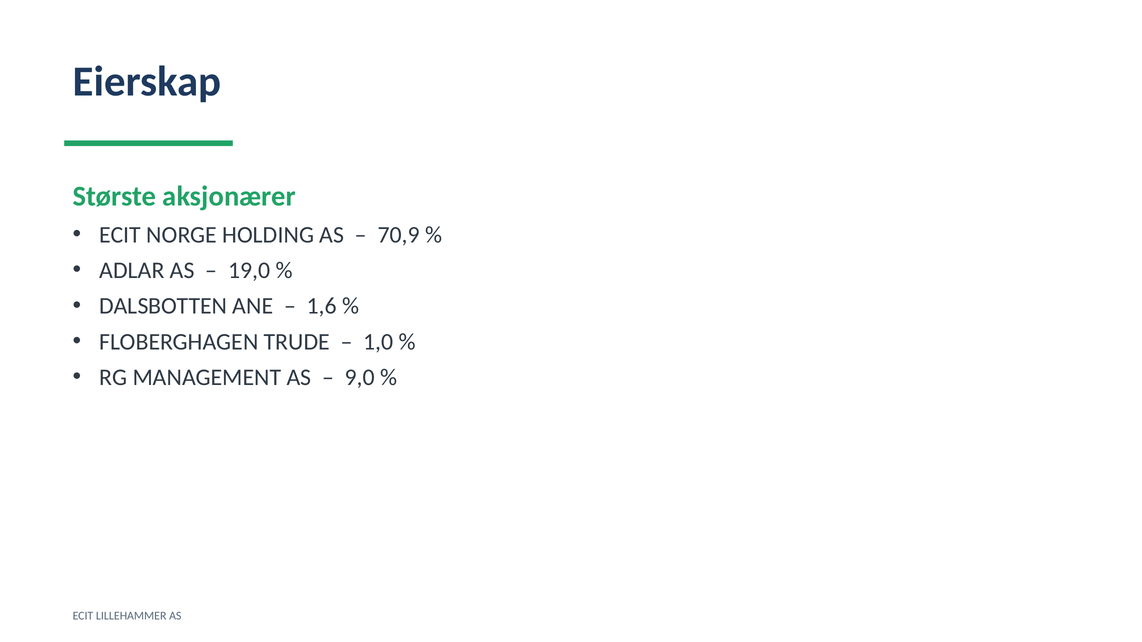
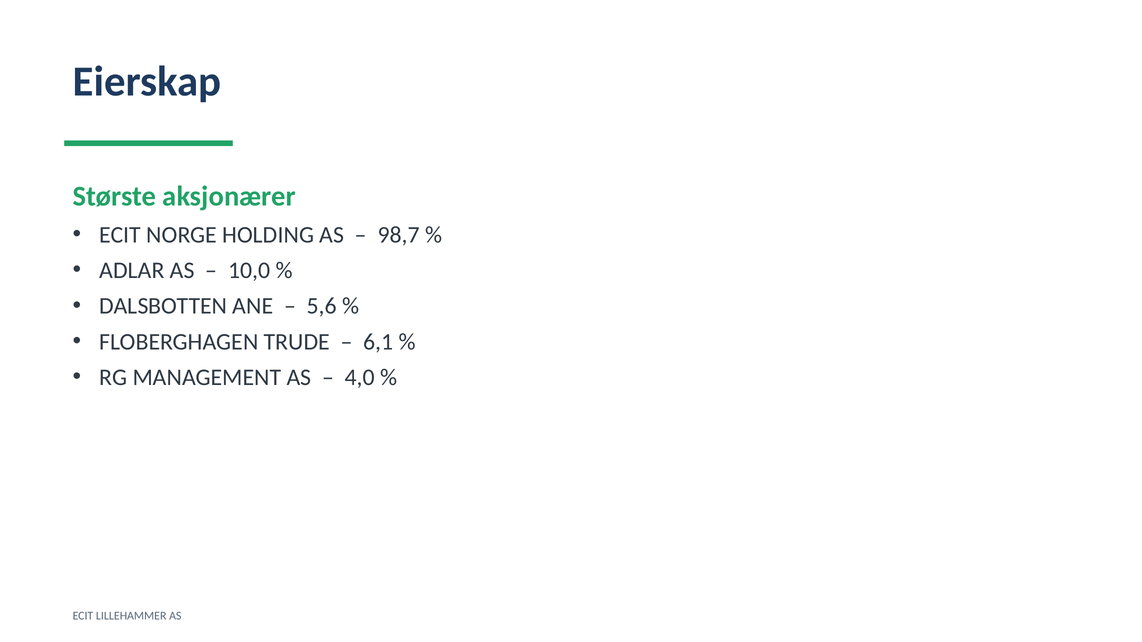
70,9: 70,9 -> 98,7
19,0: 19,0 -> 10,0
1,6: 1,6 -> 5,6
1,0: 1,0 -> 6,1
9,0: 9,0 -> 4,0
